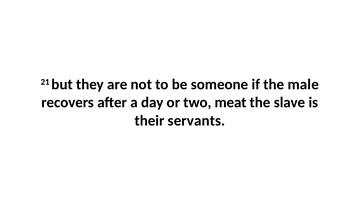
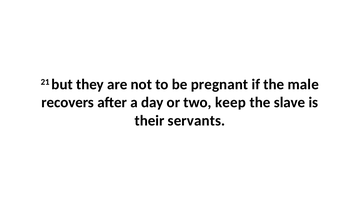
someone: someone -> pregnant
meat: meat -> keep
